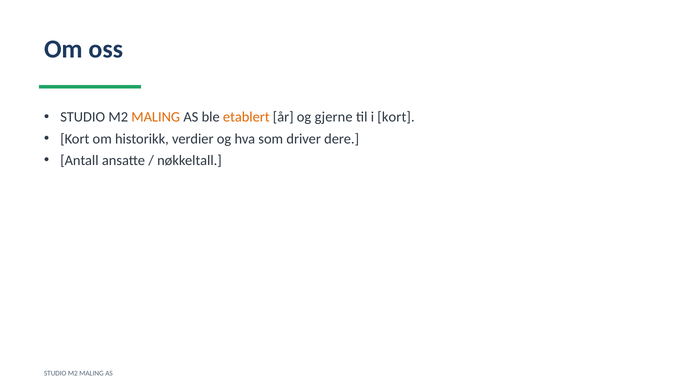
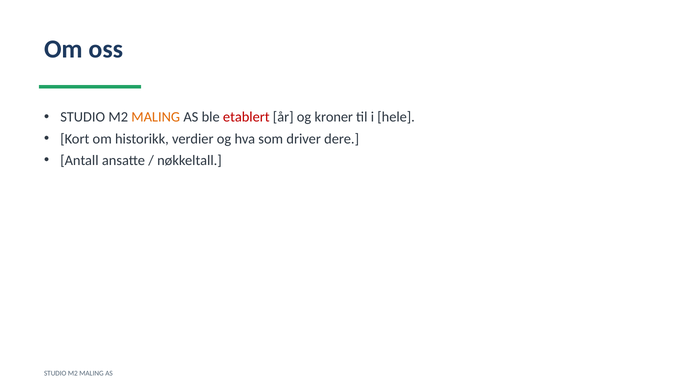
etablert colour: orange -> red
gjerne: gjerne -> kroner
i kort: kort -> hele
